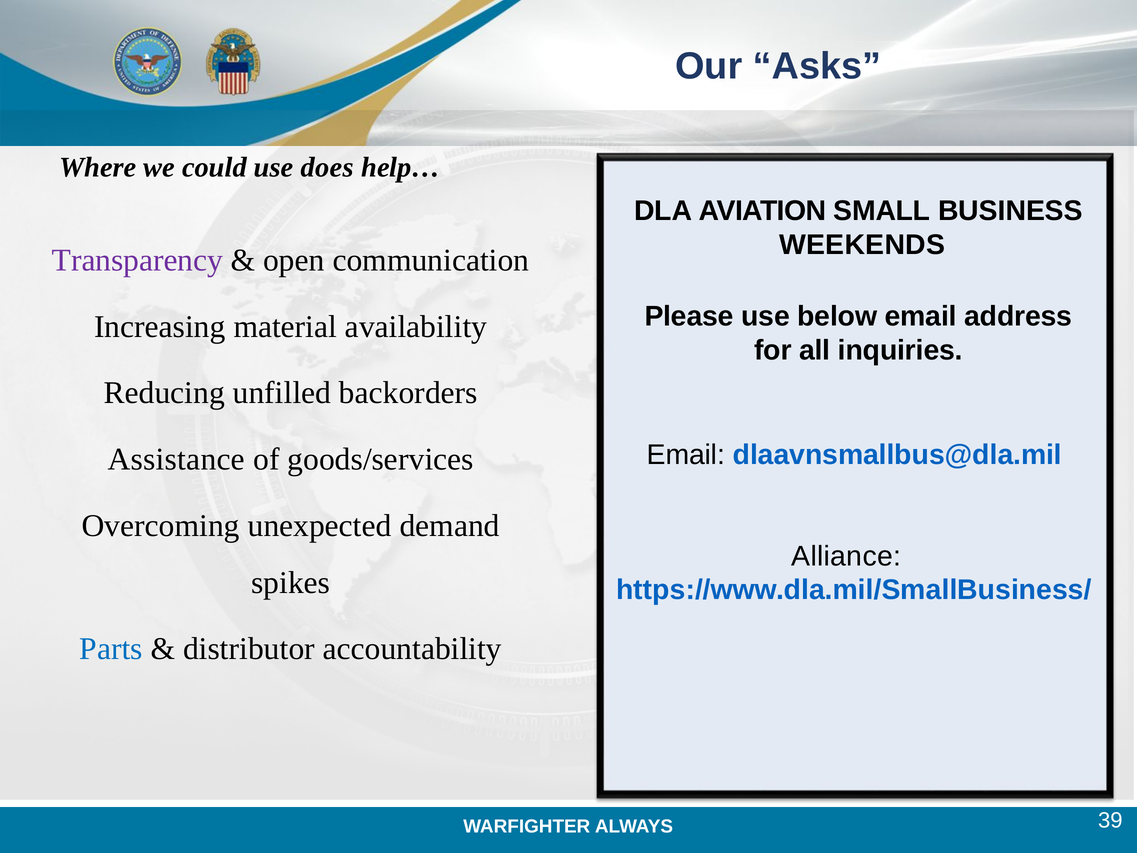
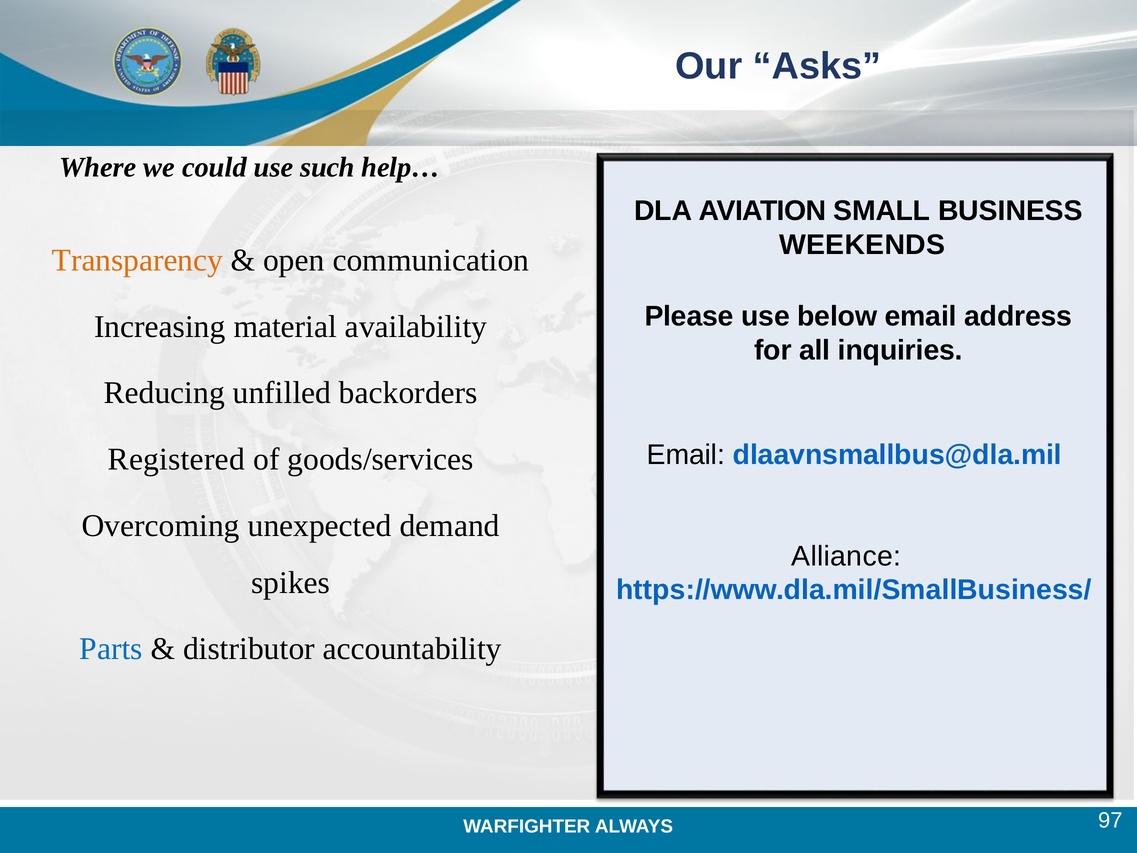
does: does -> such
Transparency colour: purple -> orange
Assistance: Assistance -> Registered
39: 39 -> 97
